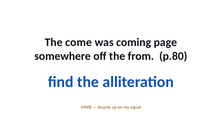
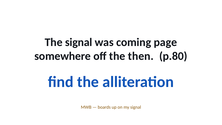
The come: come -> signal
from: from -> then
